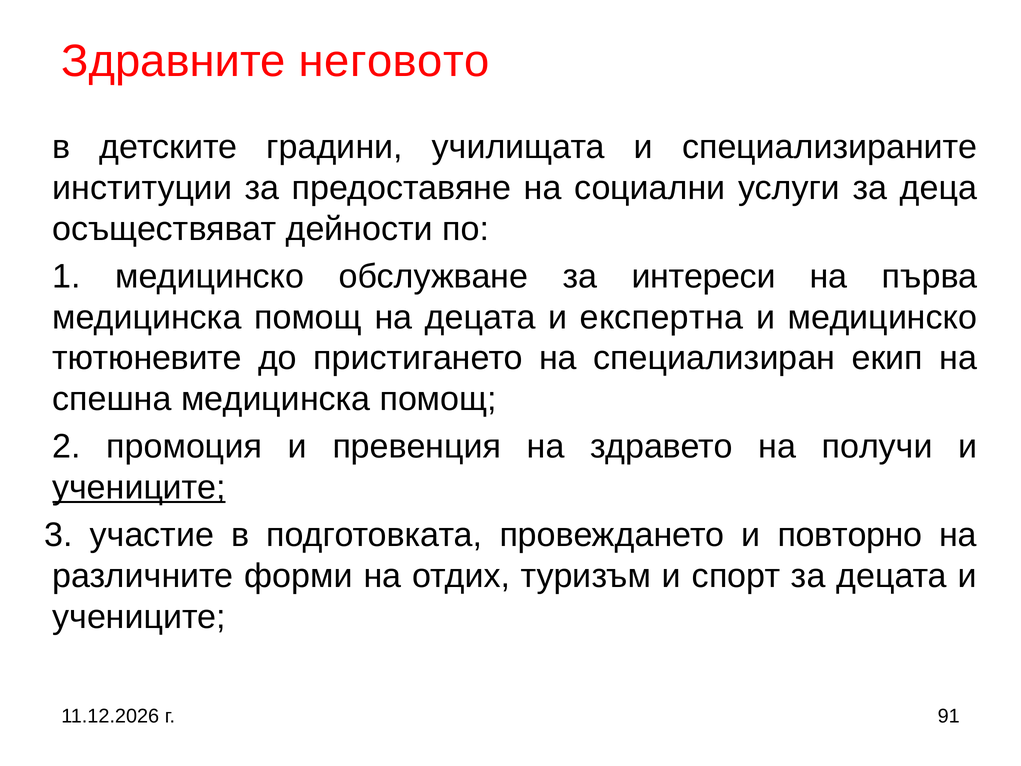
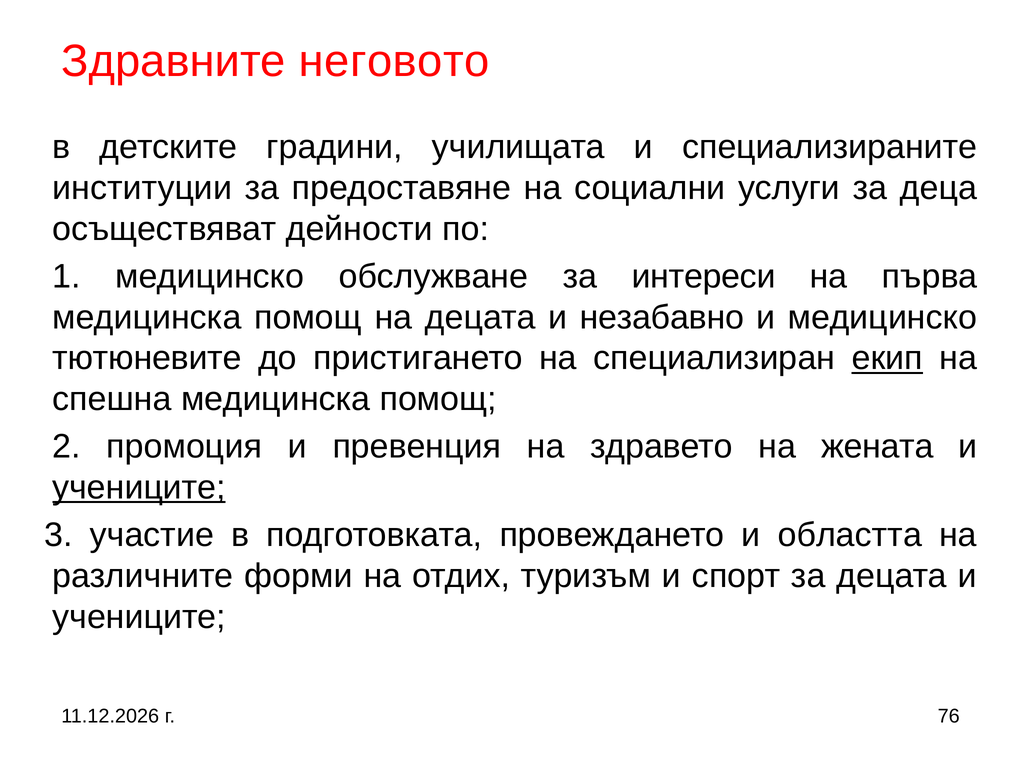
експертна: експертна -> незабавно
екип underline: none -> present
получи: получи -> жената
повторно: повторно -> областта
91: 91 -> 76
